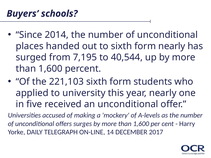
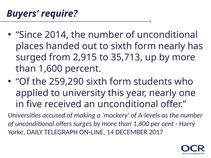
schools: schools -> require
7,195: 7,195 -> 2,915
40,544: 40,544 -> 35,713
221,103: 221,103 -> 259,290
